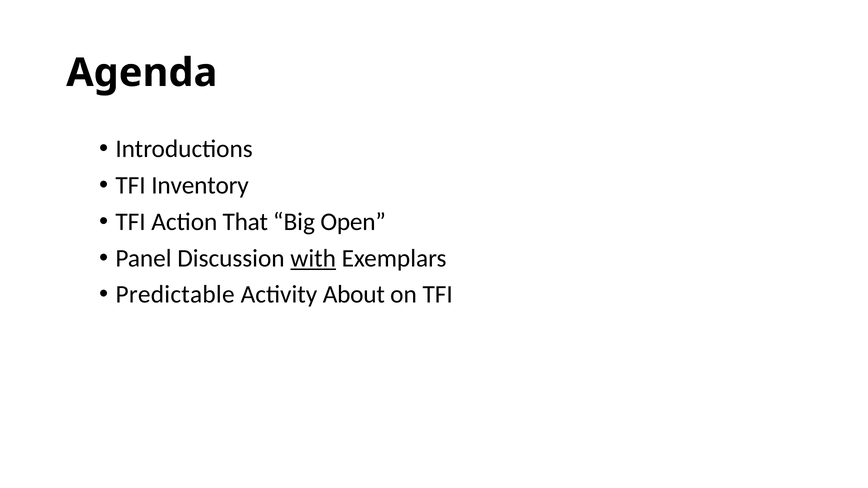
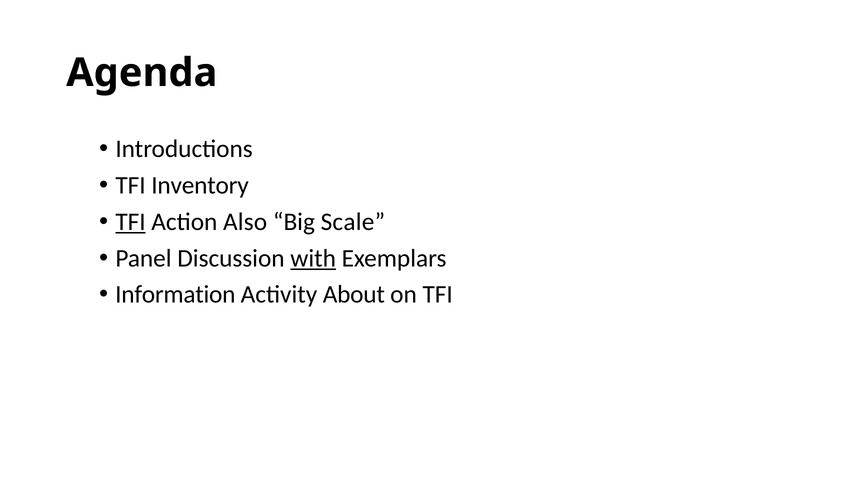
TFI at (131, 222) underline: none -> present
That: That -> Also
Open: Open -> Scale
Predictable: Predictable -> Information
